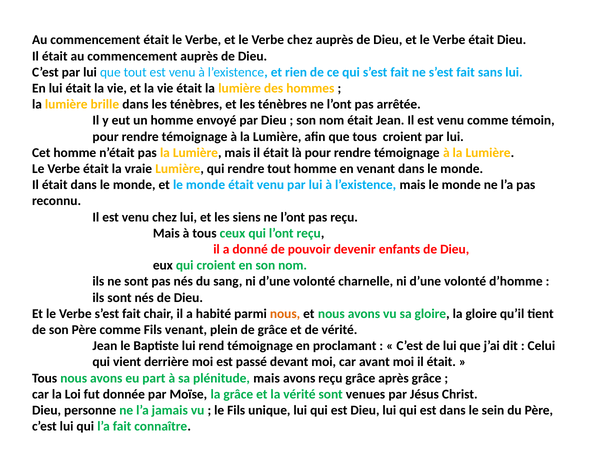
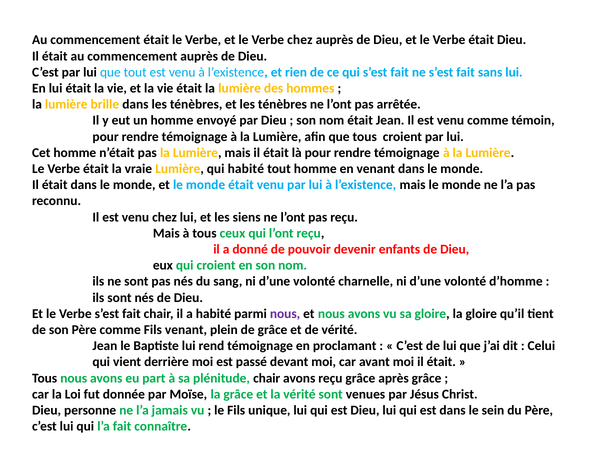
qui rendre: rendre -> habité
nous at (285, 314) colour: orange -> purple
plénitude mais: mais -> chair
